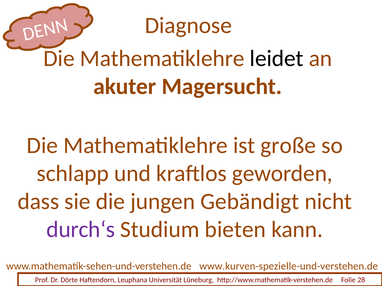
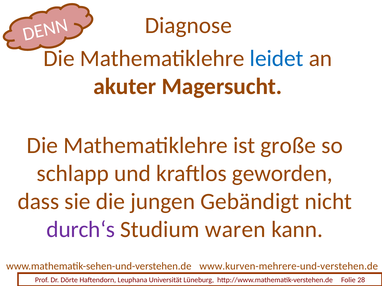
leidet colour: black -> blue
bieten: bieten -> waren
www.kurven-spezielle-und-verstehen.de: www.kurven-spezielle-und-verstehen.de -> www.kurven-mehrere-und-verstehen.de
